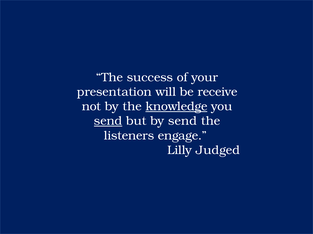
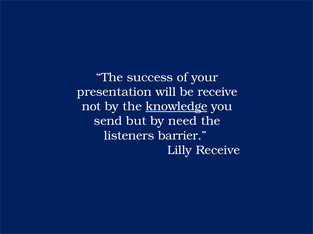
send at (108, 121) underline: present -> none
by send: send -> need
engage: engage -> barrier
Lilly Judged: Judged -> Receive
